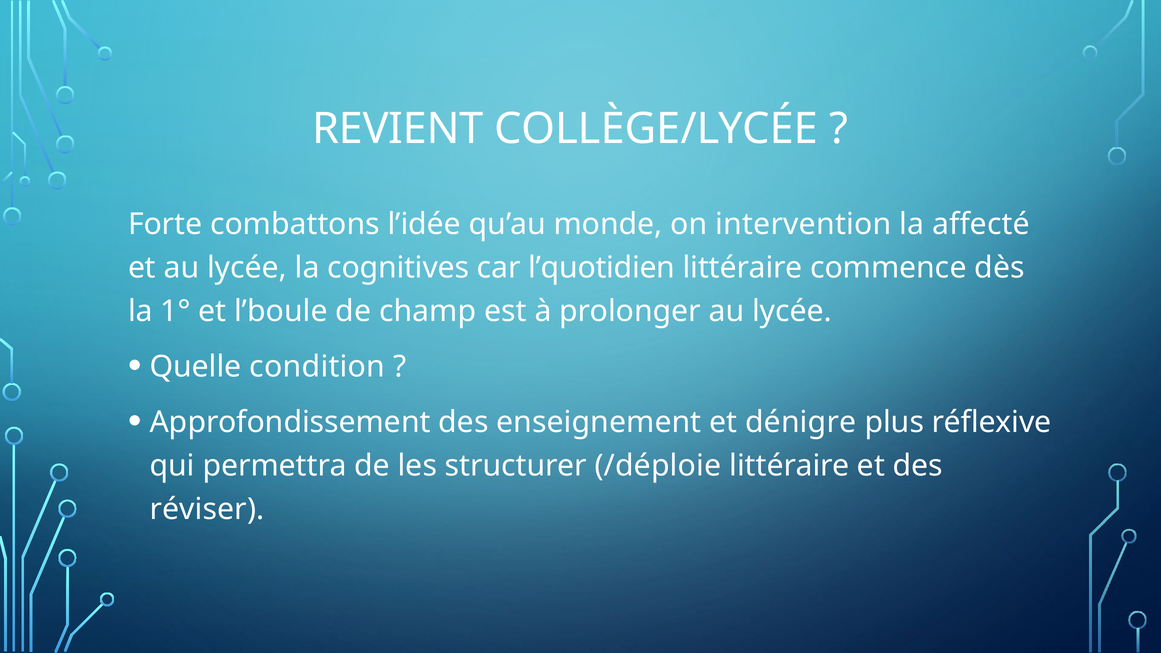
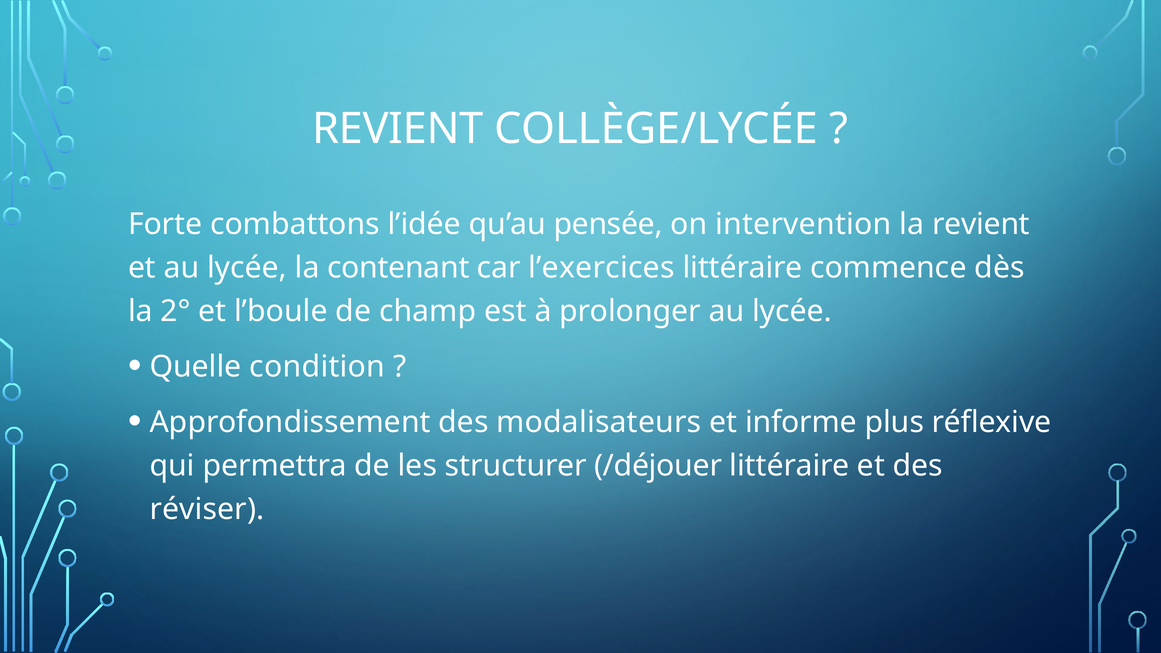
monde: monde -> pensée
la affecté: affecté -> revient
cognitives: cognitives -> contenant
l’quotidien: l’quotidien -> l’exercices
1°: 1° -> 2°
enseignement: enseignement -> modalisateurs
dénigre: dénigre -> informe
/déploie: /déploie -> /déjouer
